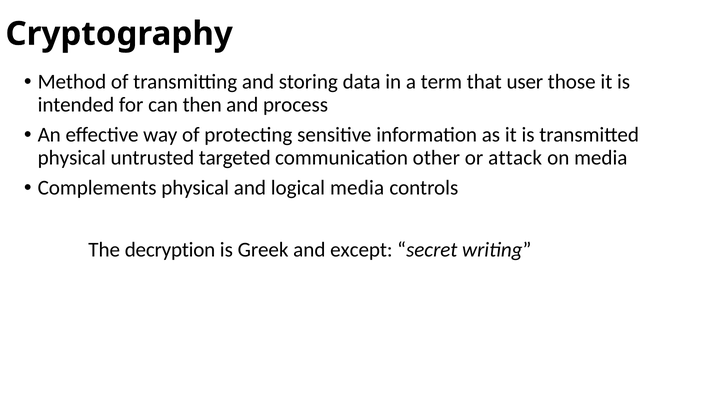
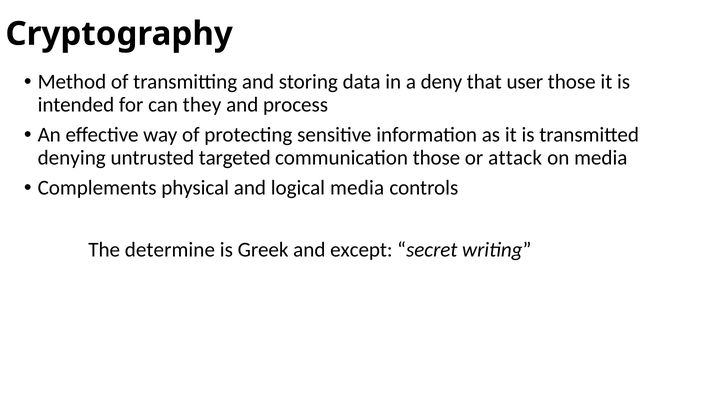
term: term -> deny
then: then -> they
physical at (72, 158): physical -> denying
communication other: other -> those
decryption: decryption -> determine
